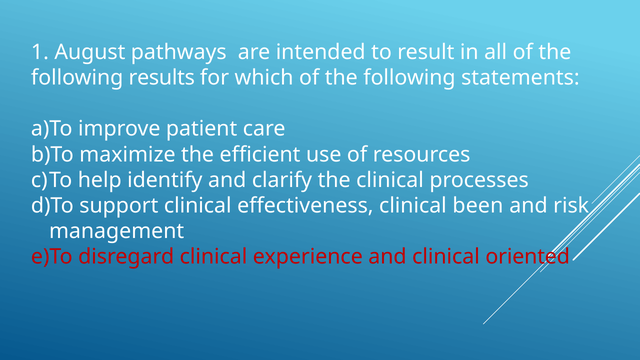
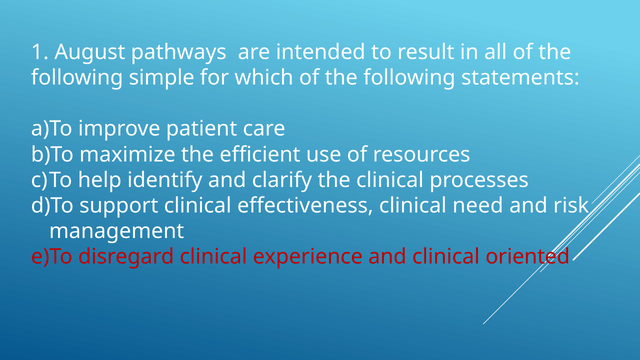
results: results -> simple
been: been -> need
